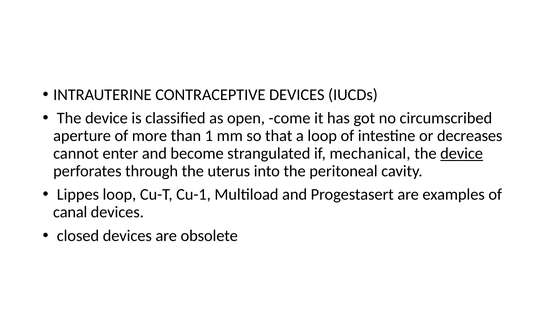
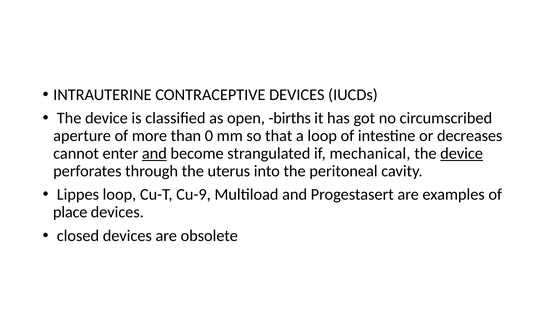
come: come -> births
1: 1 -> 0
and at (154, 153) underline: none -> present
Cu-1: Cu-1 -> Cu-9
canal: canal -> place
